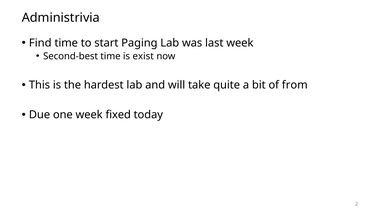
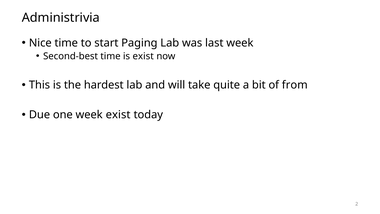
Find: Find -> Nice
week fixed: fixed -> exist
